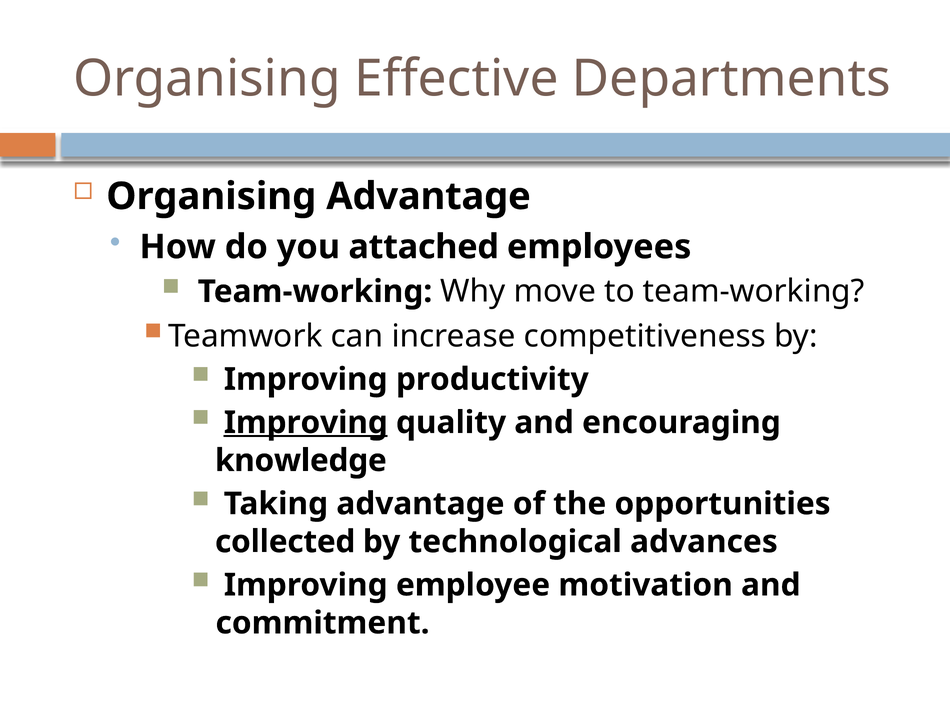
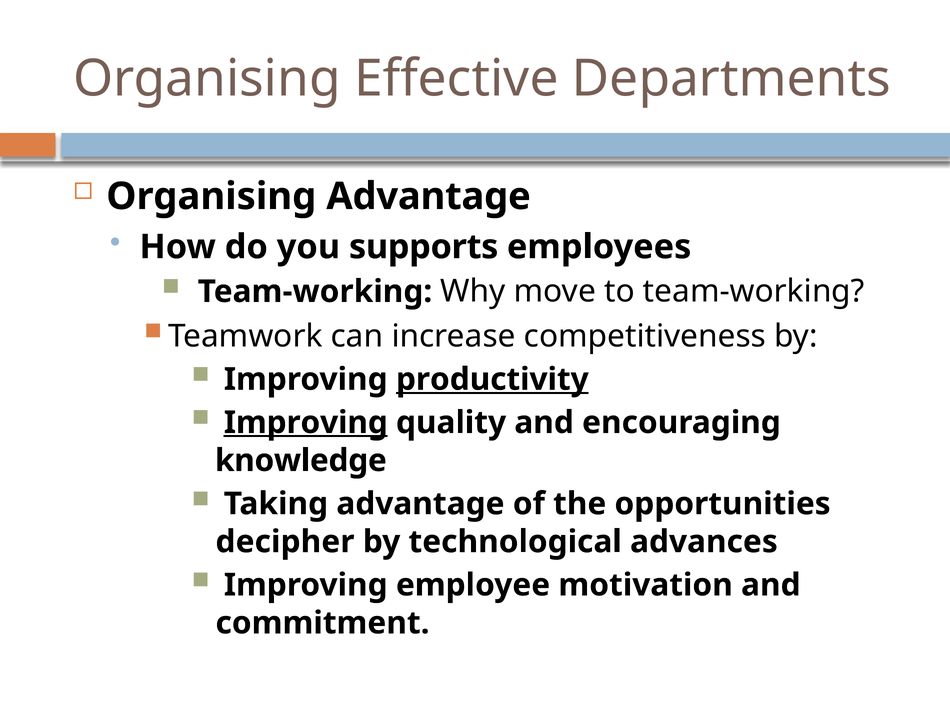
attached: attached -> supports
productivity underline: none -> present
collected: collected -> decipher
